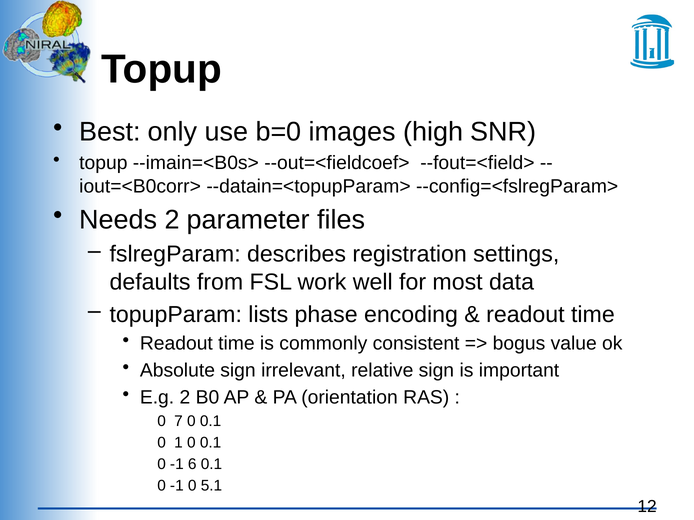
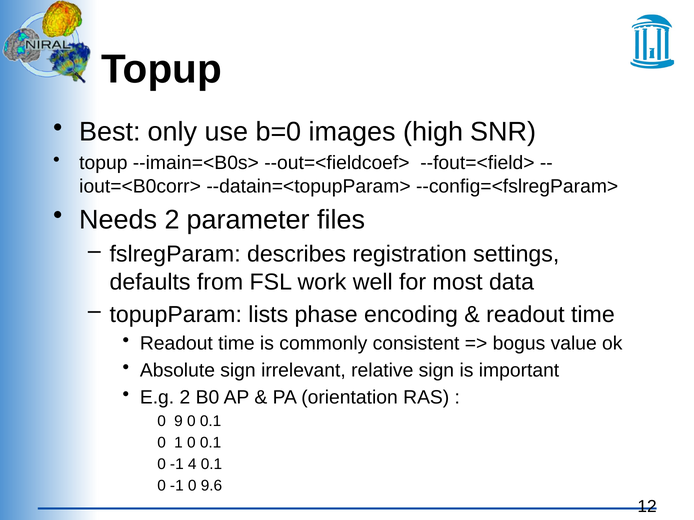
7: 7 -> 9
6: 6 -> 4
5.1: 5.1 -> 9.6
